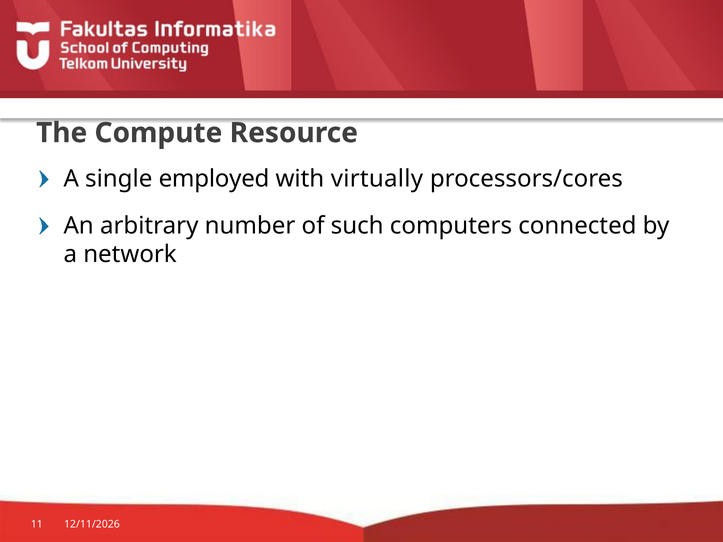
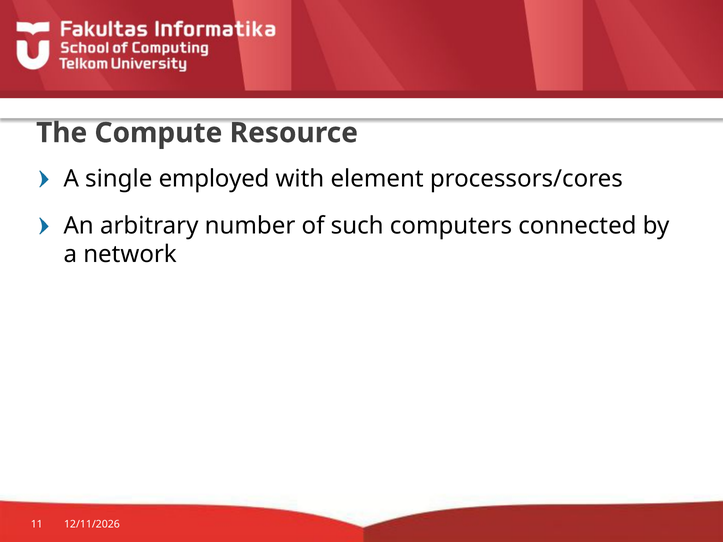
virtually: virtually -> element
